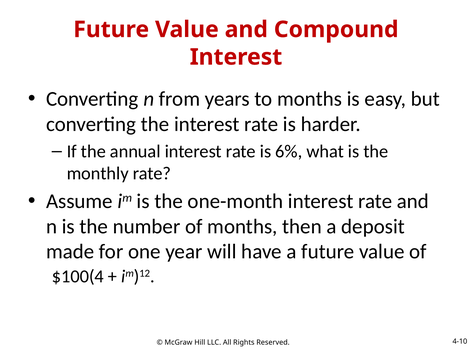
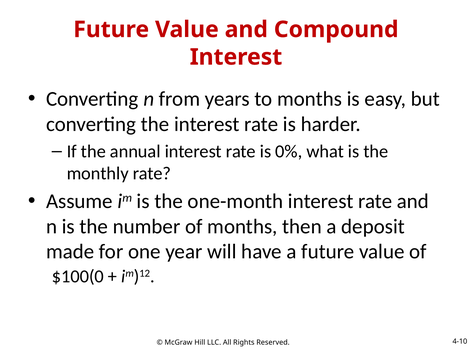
6%: 6% -> 0%
$100(4: $100(4 -> $100(0
